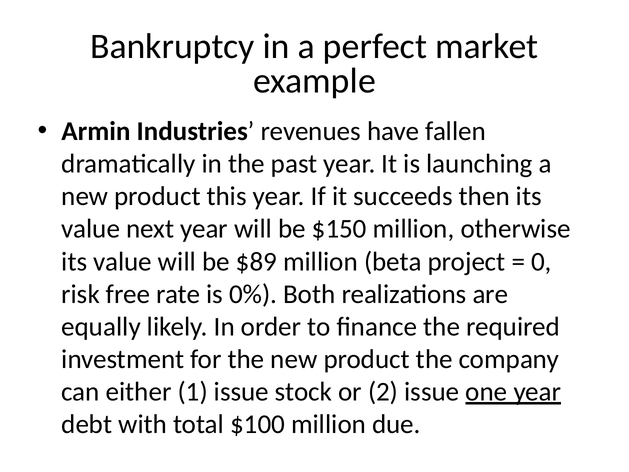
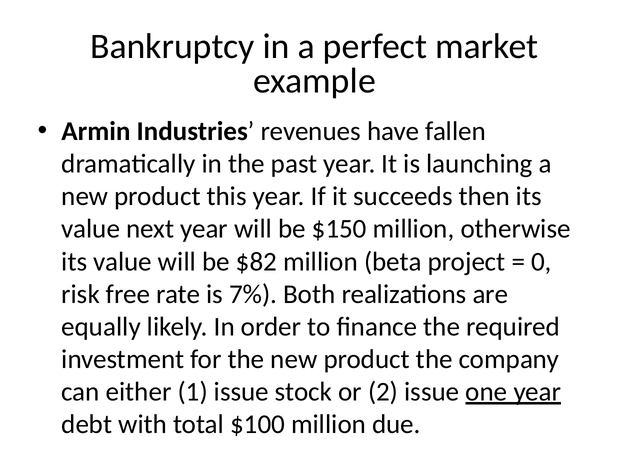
$89: $89 -> $82
0%: 0% -> 7%
